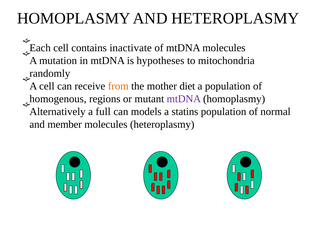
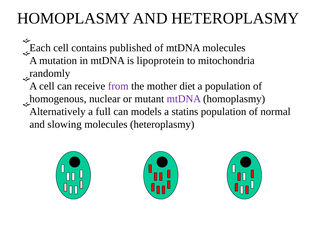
inactivate: inactivate -> published
hypotheses: hypotheses -> lipoprotein
from colour: orange -> purple
regions: regions -> nuclear
member: member -> slowing
